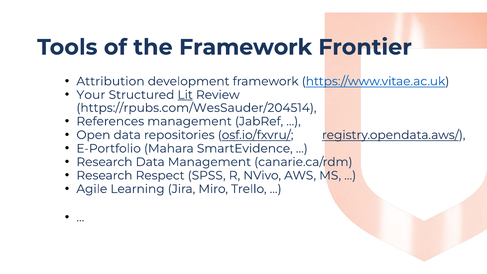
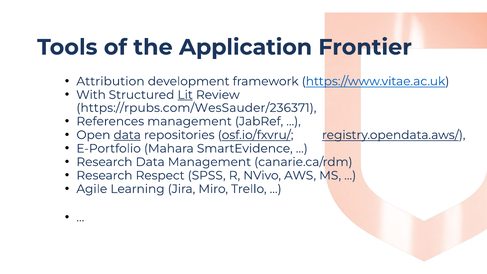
the Framework: Framework -> Application
Your: Your -> With
https://rpubs.com/WesSauder/204514: https://rpubs.com/WesSauder/204514 -> https://rpubs.com/WesSauder/236371
data at (127, 135) underline: none -> present
